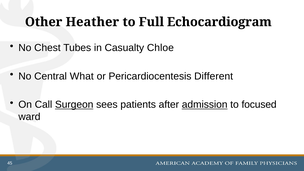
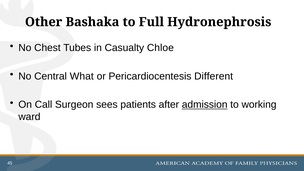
Heather: Heather -> Bashaka
Echocardiogram: Echocardiogram -> Hydronephrosis
Surgeon underline: present -> none
focused: focused -> working
